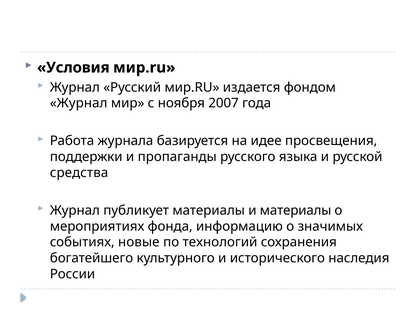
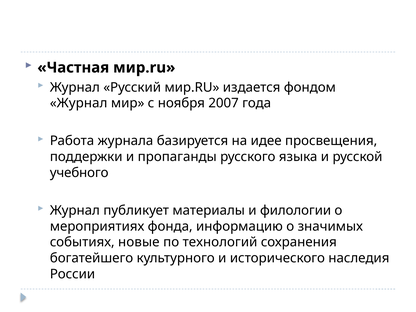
Условия: Условия -> Частная
средства: средства -> учебного
и материалы: материалы -> филологии
